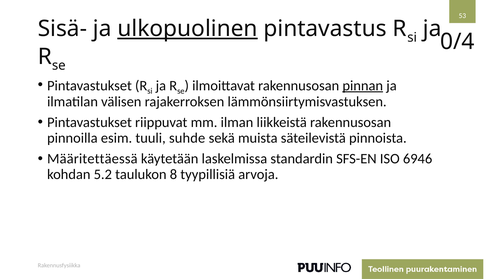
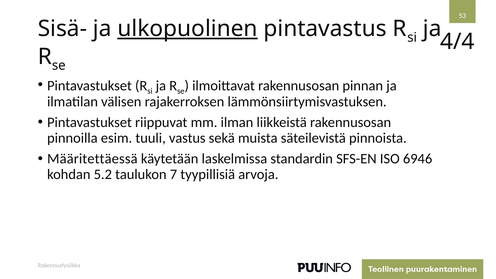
0/4: 0/4 -> 4/4
pinnan underline: present -> none
suhde: suhde -> vastus
8: 8 -> 7
